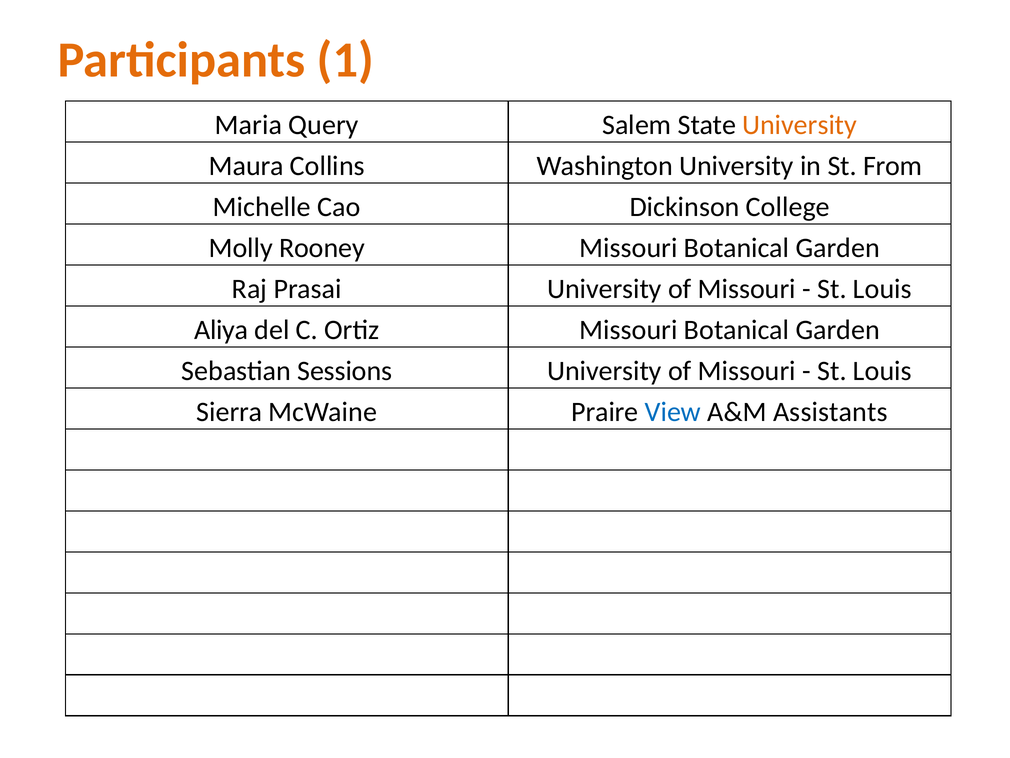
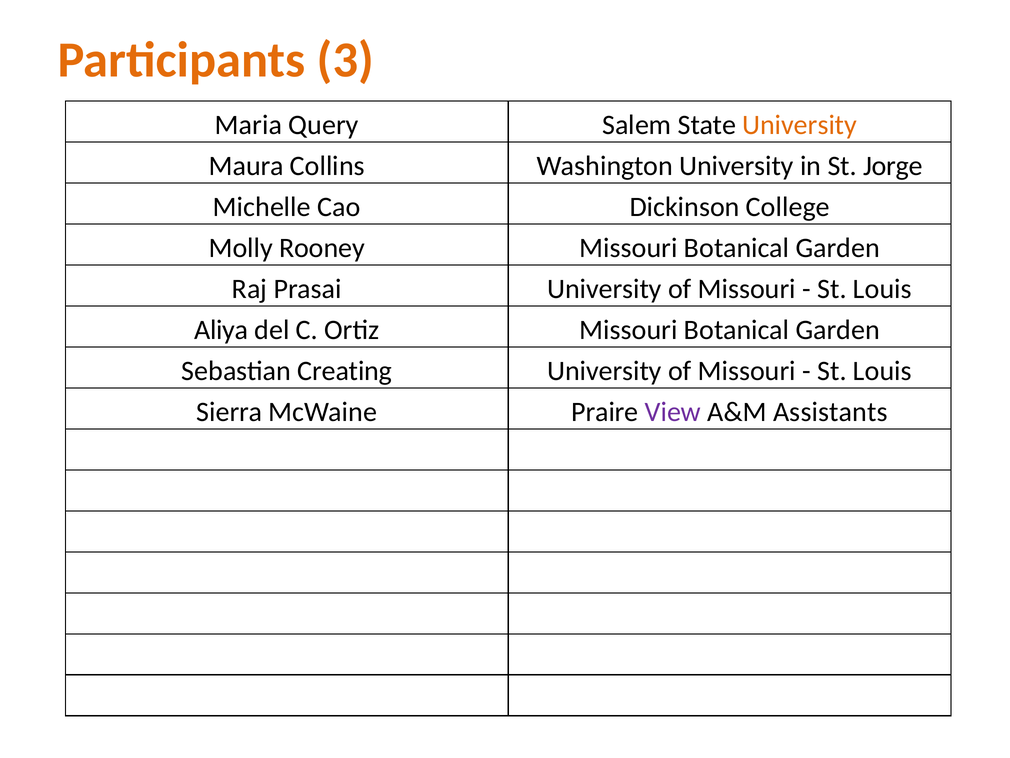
1: 1 -> 3
From: From -> Jorge
Sessions: Sessions -> Creating
View colour: blue -> purple
